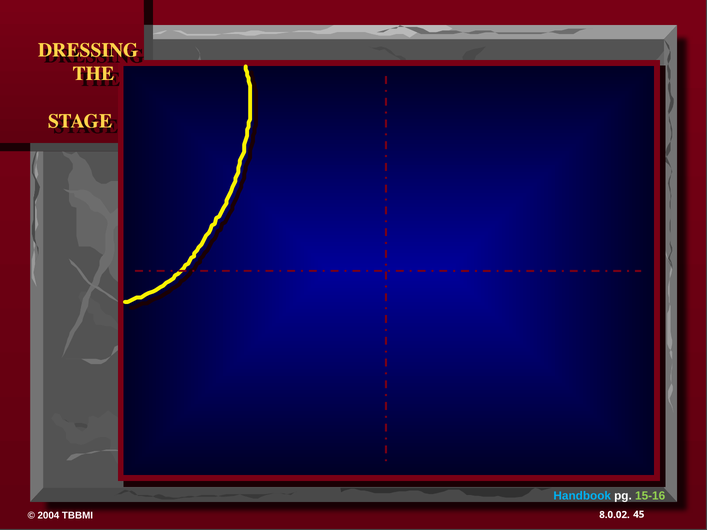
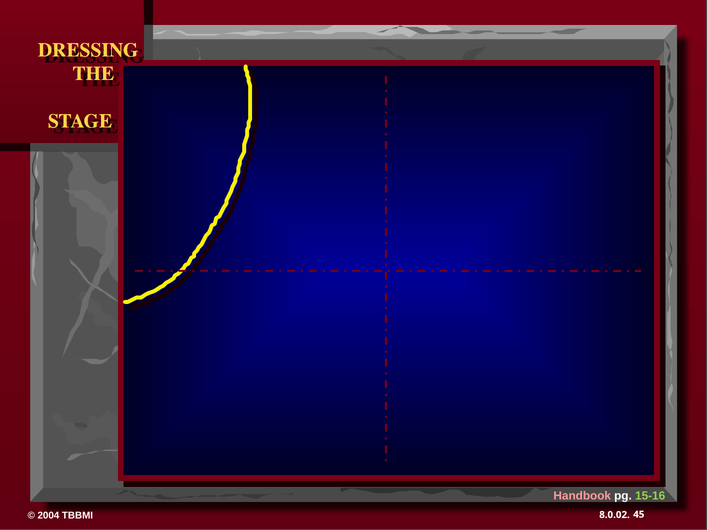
Handbook colour: light blue -> pink
